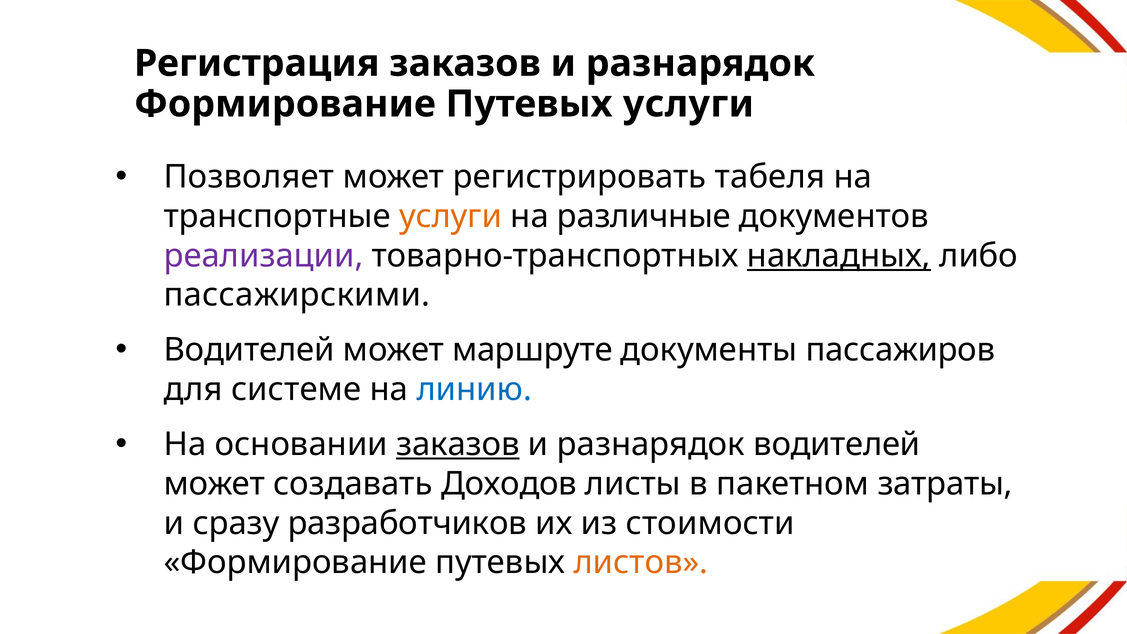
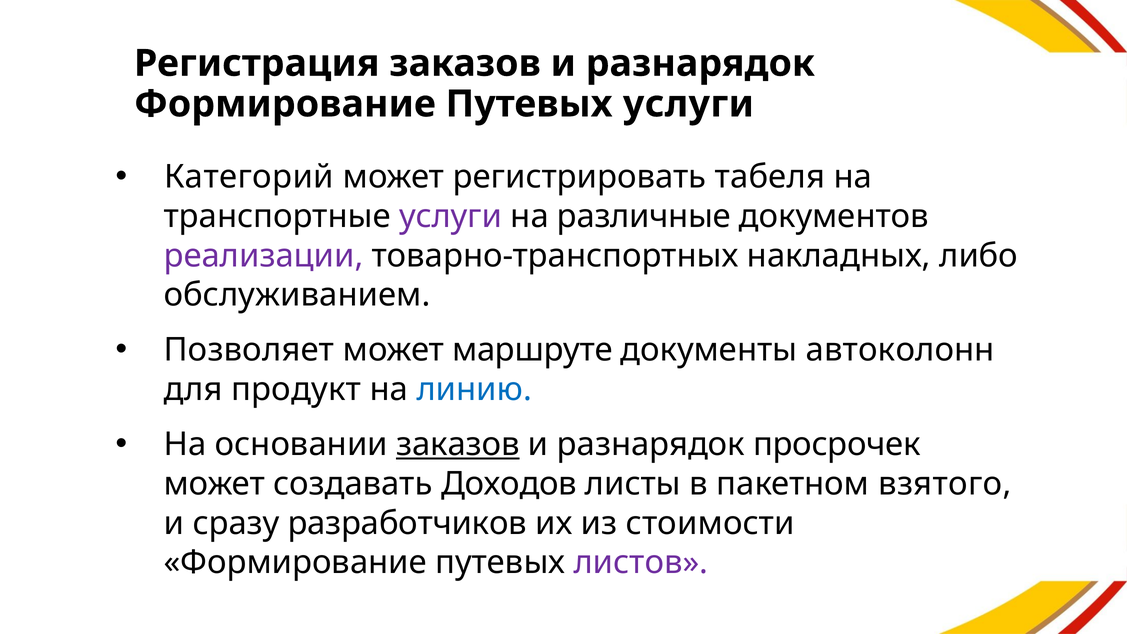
Позволяет: Позволяет -> Категорий
услуги at (451, 216) colour: orange -> purple
накладных underline: present -> none
пассажирскими: пассажирскими -> обслуживанием
Водителей at (249, 350): Водителей -> Позволяет
пассажиров: пассажиров -> автоколонн
системе: системе -> продукт
разнарядок водителей: водителей -> просрочек
затраты: затраты -> взятого
листов colour: orange -> purple
